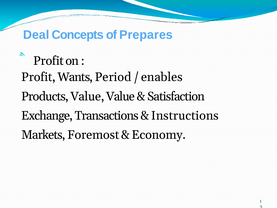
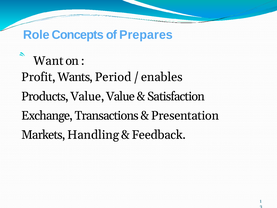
Deal: Deal -> Role
Profit at (49, 61): Profit -> Want
Instructions: Instructions -> Presentation
Foremost: Foremost -> Handling
Economy: Economy -> Feedback
